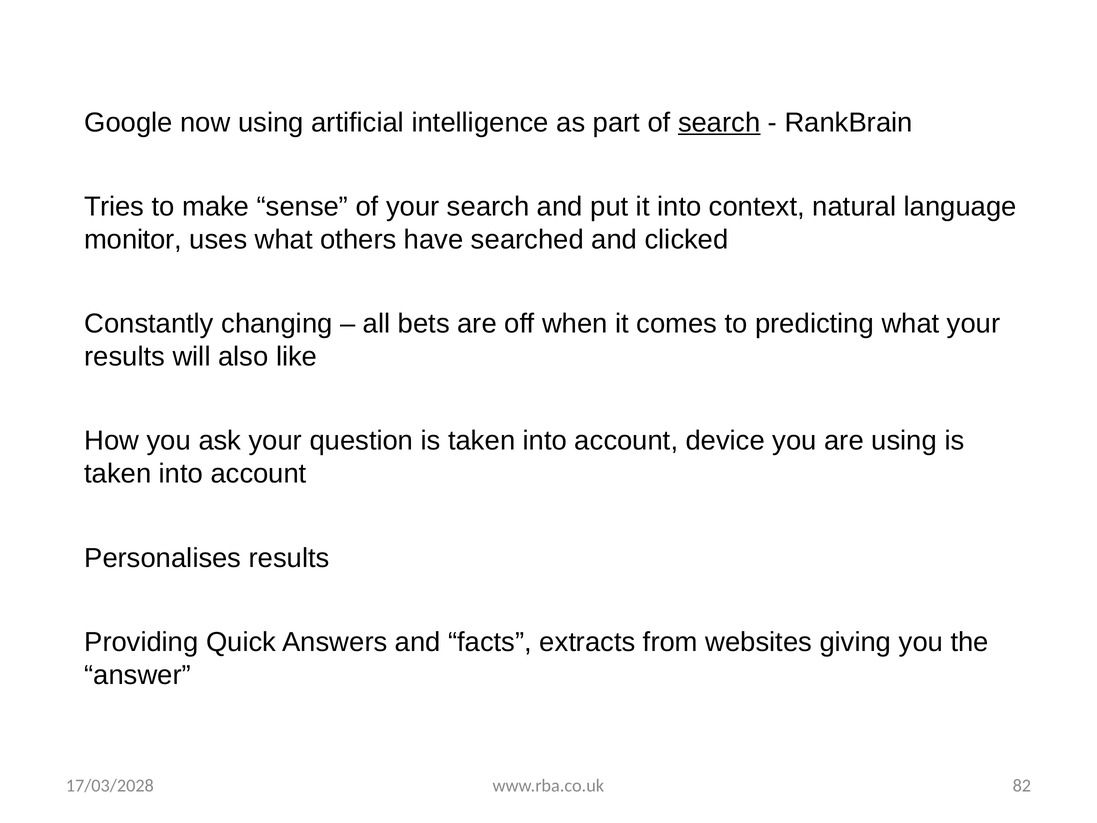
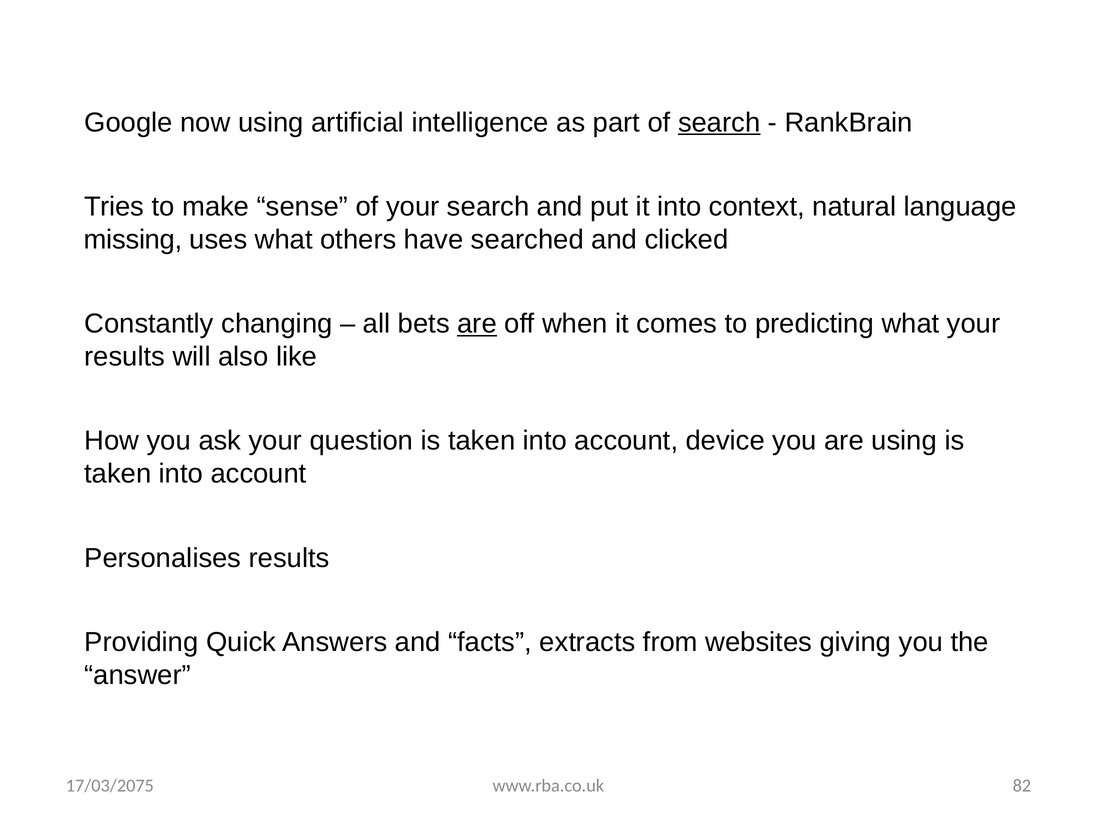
monitor: monitor -> missing
are at (477, 324) underline: none -> present
17/03/2028: 17/03/2028 -> 17/03/2075
